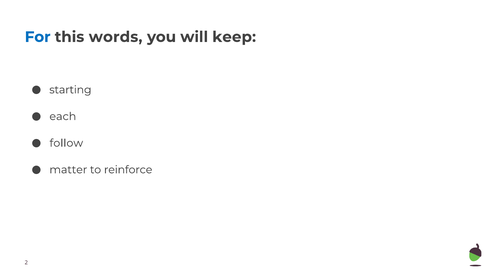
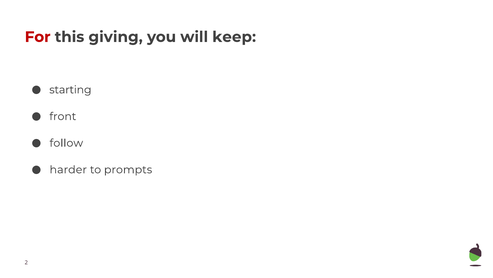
For colour: blue -> red
words: words -> giving
each: each -> front
matter: matter -> harder
reinforce: reinforce -> prompts
